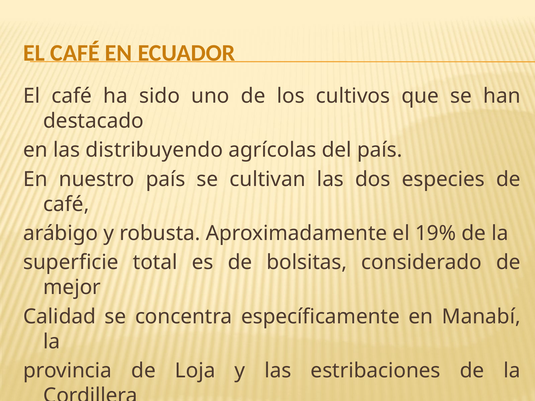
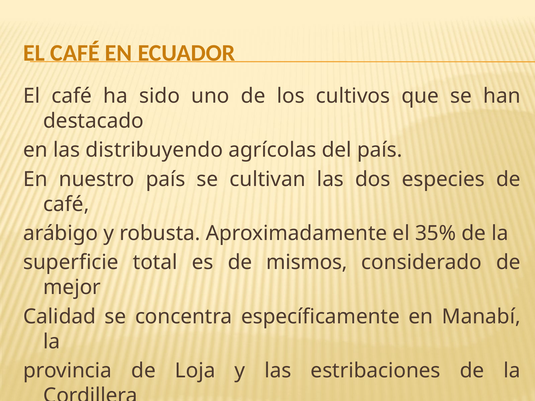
19%: 19% -> 35%
bolsitas: bolsitas -> mismos
